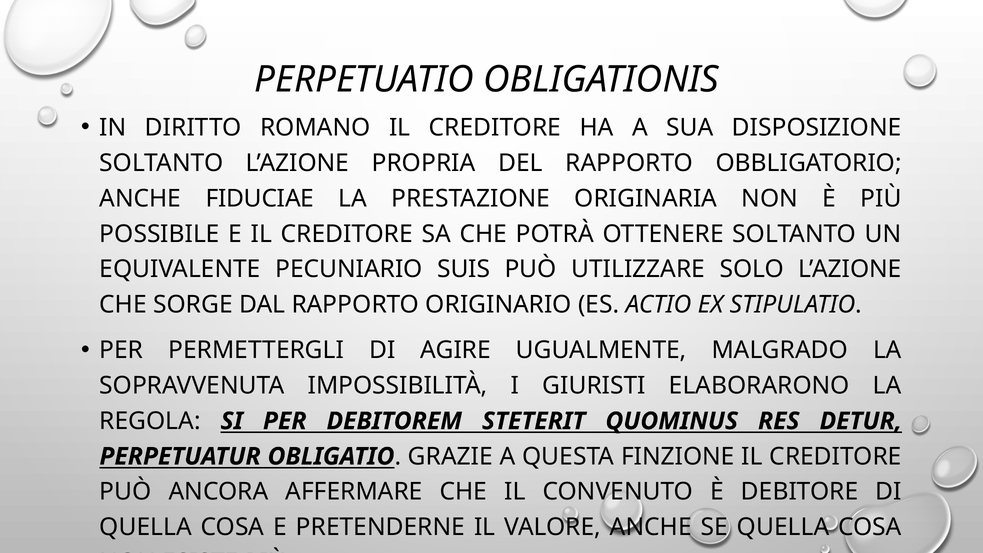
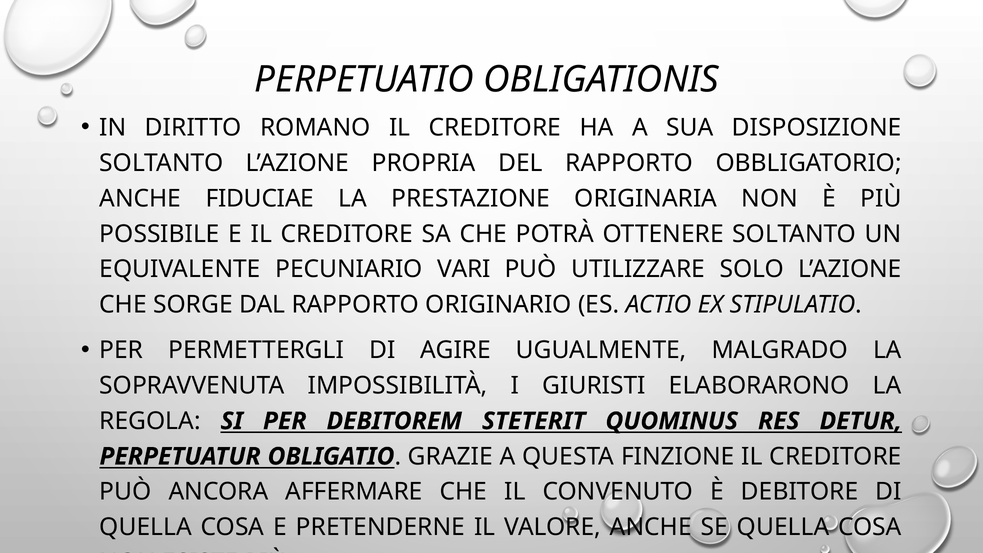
SUIS: SUIS -> VARI
